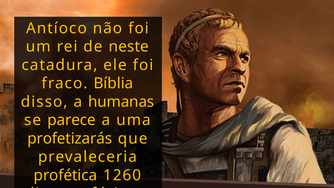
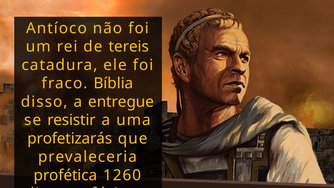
neste: neste -> tereis
humanas: humanas -> entregue
parece: parece -> resistir
